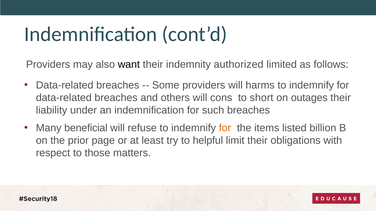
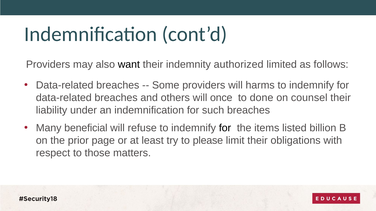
cons: cons -> once
short: short -> done
outages: outages -> counsel
for at (225, 128) colour: orange -> black
helpful: helpful -> please
